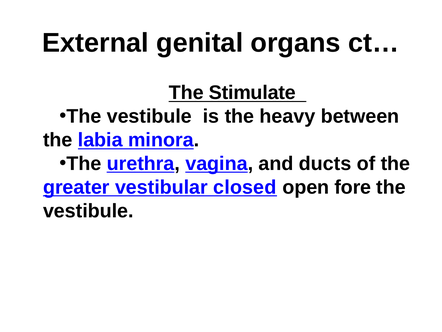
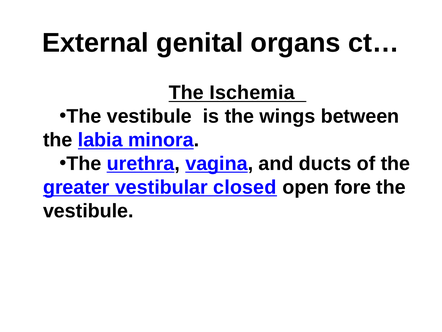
Stimulate: Stimulate -> Ischemia
heavy: heavy -> wings
